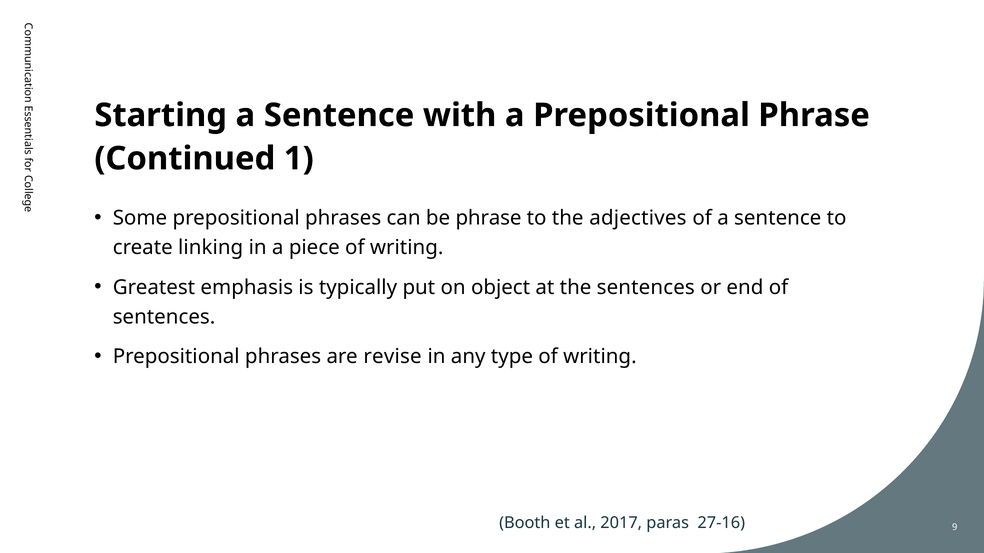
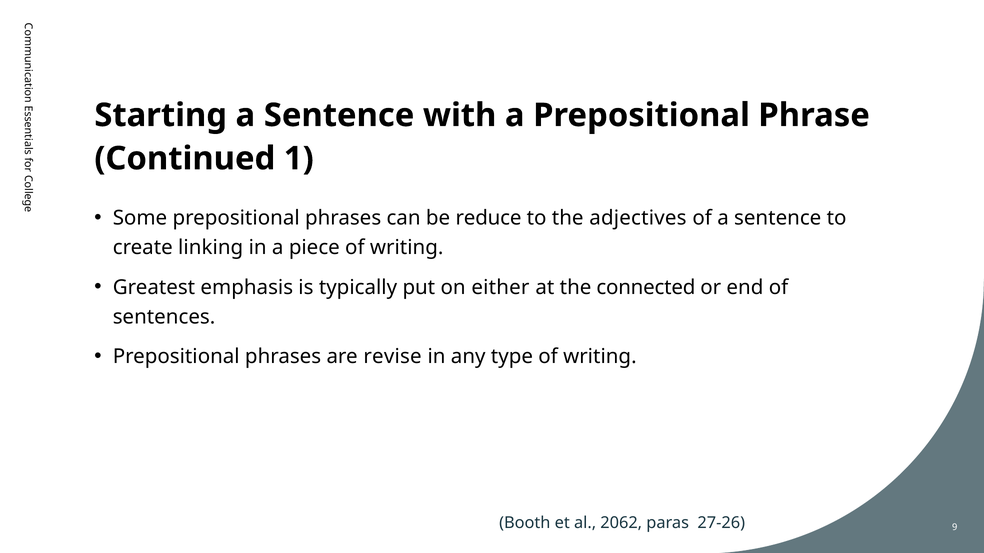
be phrase: phrase -> reduce
object: object -> either
the sentences: sentences -> connected
2017: 2017 -> 2062
27-16: 27-16 -> 27-26
